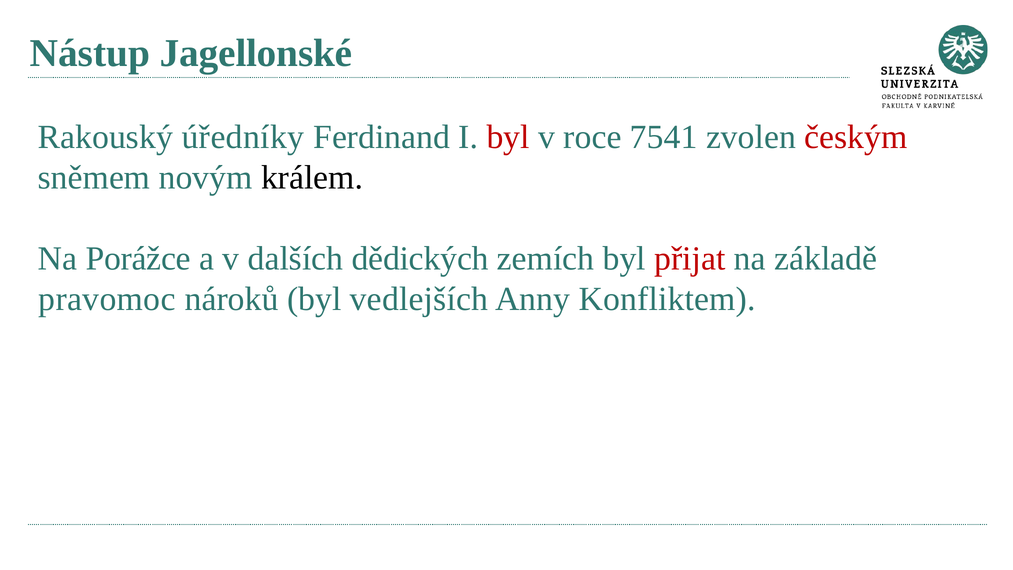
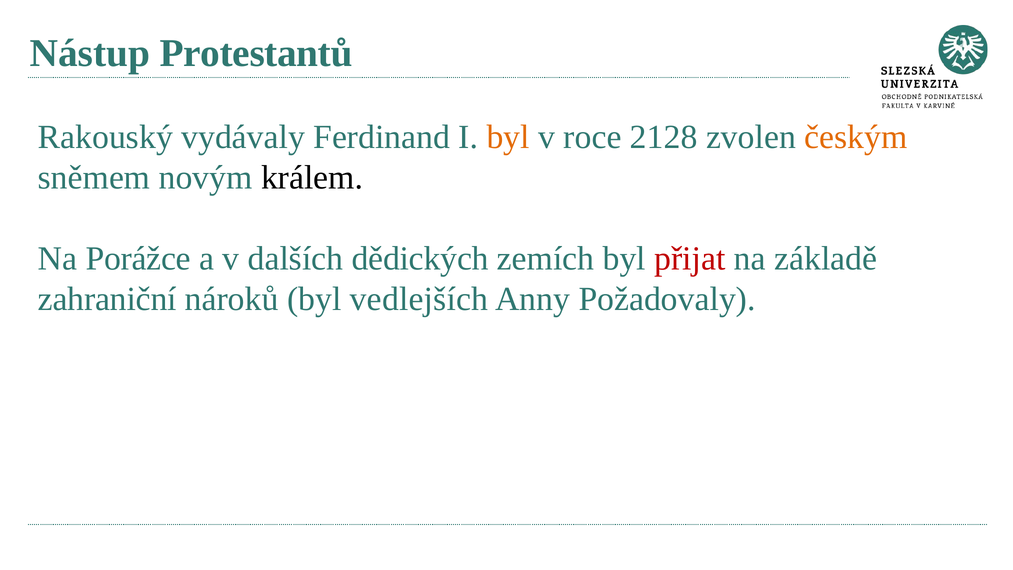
Jagellonské: Jagellonské -> Protestantů
úředníky: úředníky -> vydávaly
byl at (508, 137) colour: red -> orange
7541: 7541 -> 2128
českým colour: red -> orange
pravomoc: pravomoc -> zahraniční
Konfliktem: Konfliktem -> Požadovaly
